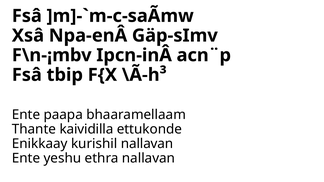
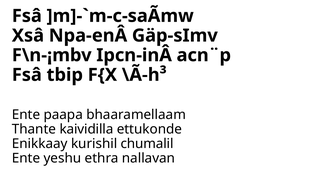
kurishil nallavan: nallavan -> chumalil
